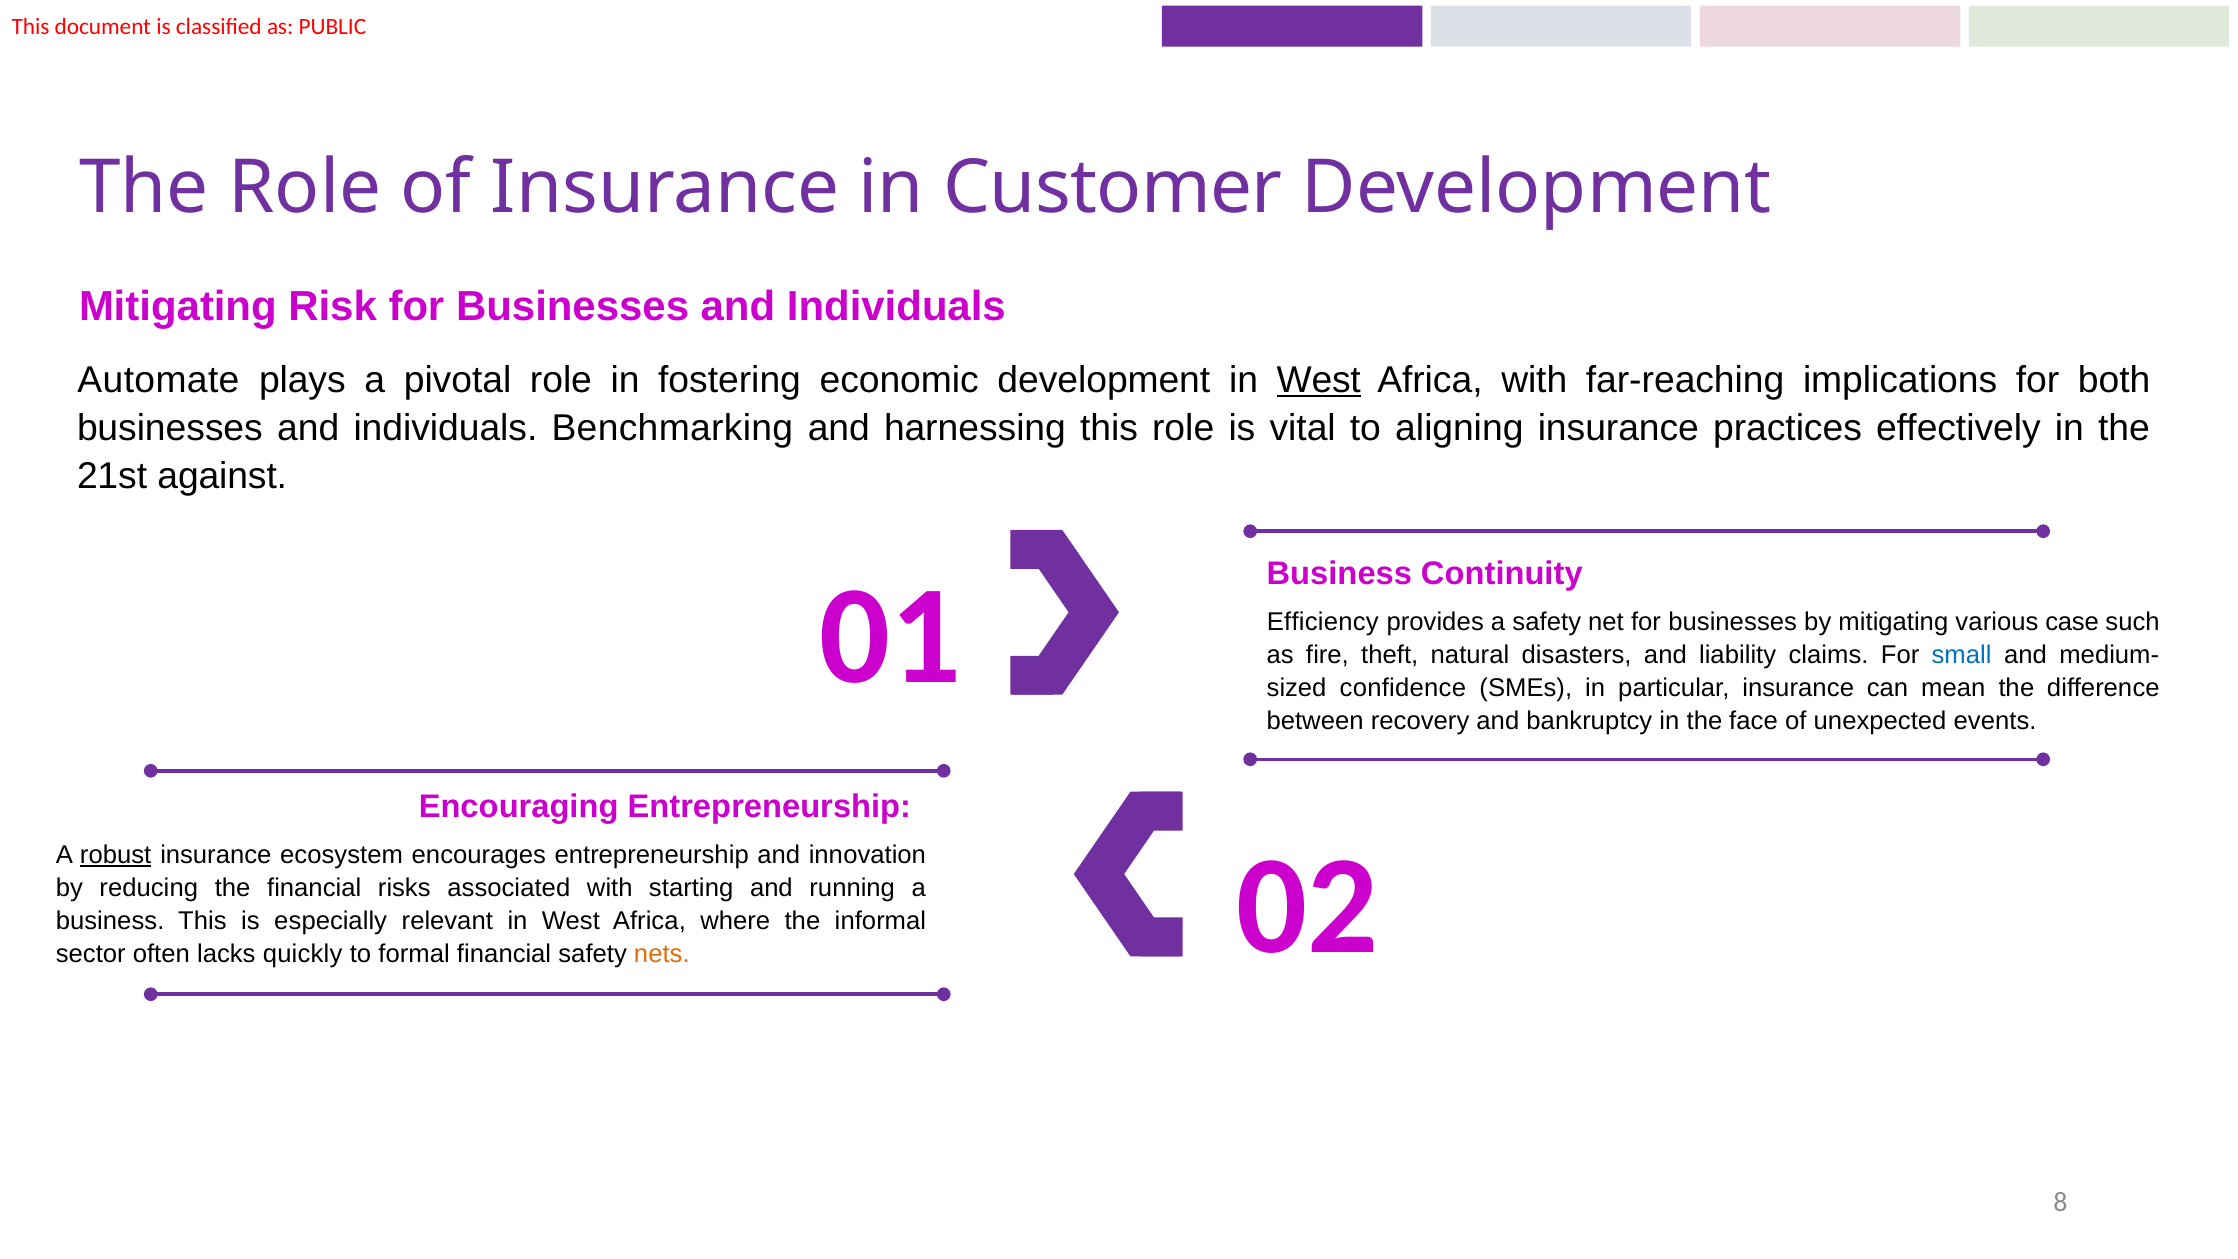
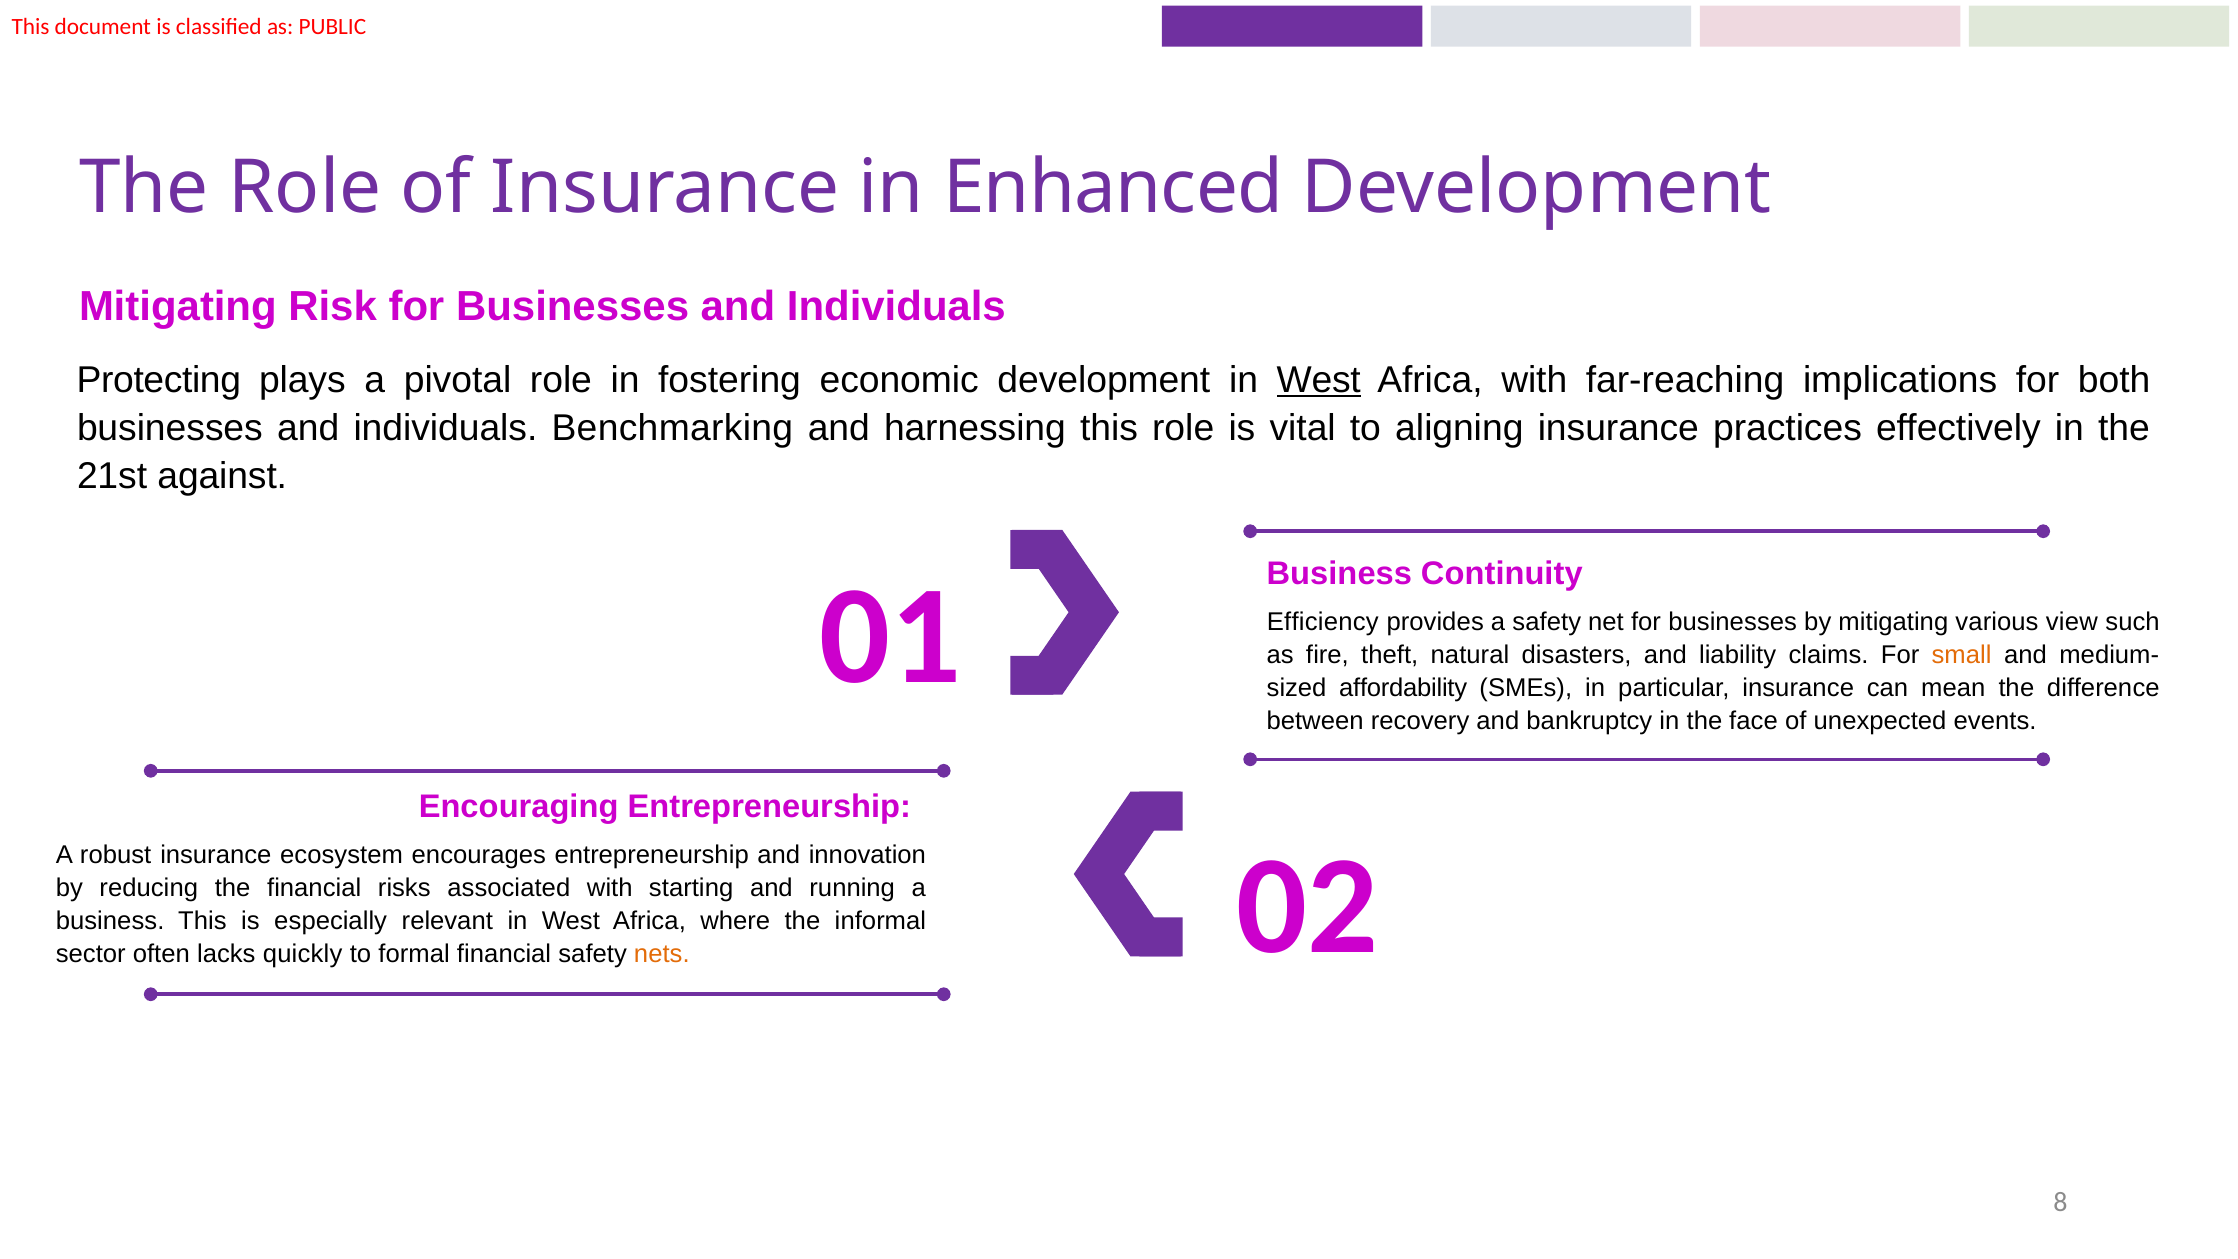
Customer: Customer -> Enhanced
Automate: Automate -> Protecting
case: case -> view
small colour: blue -> orange
confidence: confidence -> affordability
robust underline: present -> none
